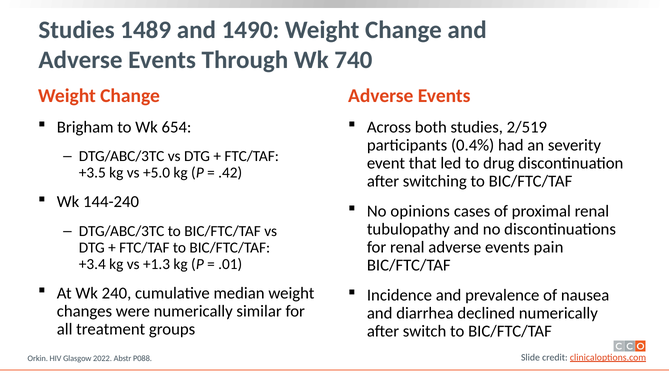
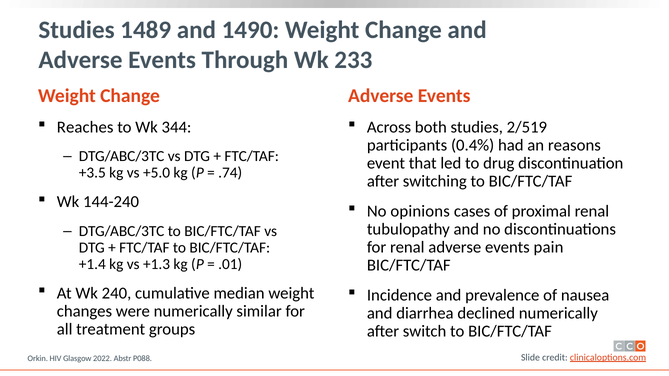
740: 740 -> 233
Brigham: Brigham -> Reaches
654: 654 -> 344
severity: severity -> reasons
.42: .42 -> .74
+3.4: +3.4 -> +1.4
